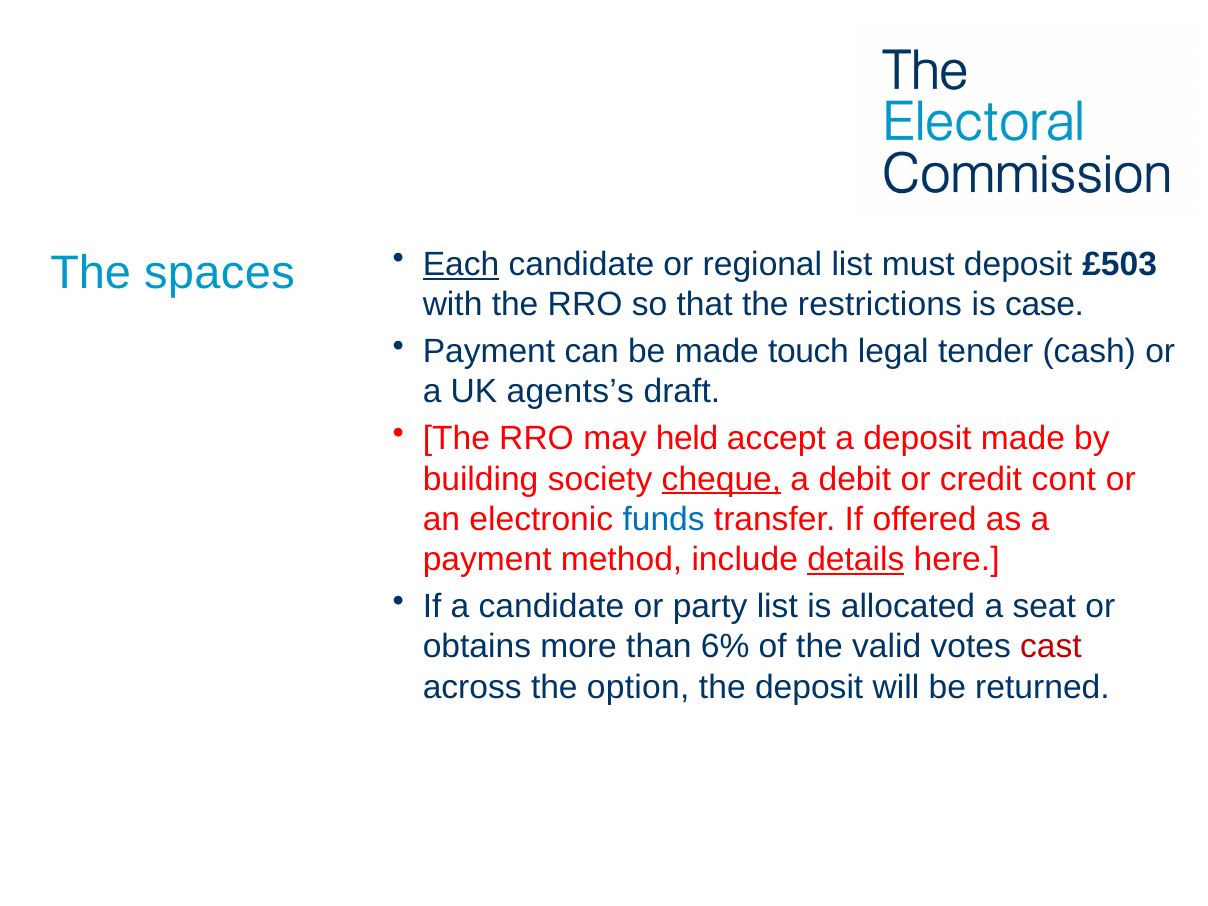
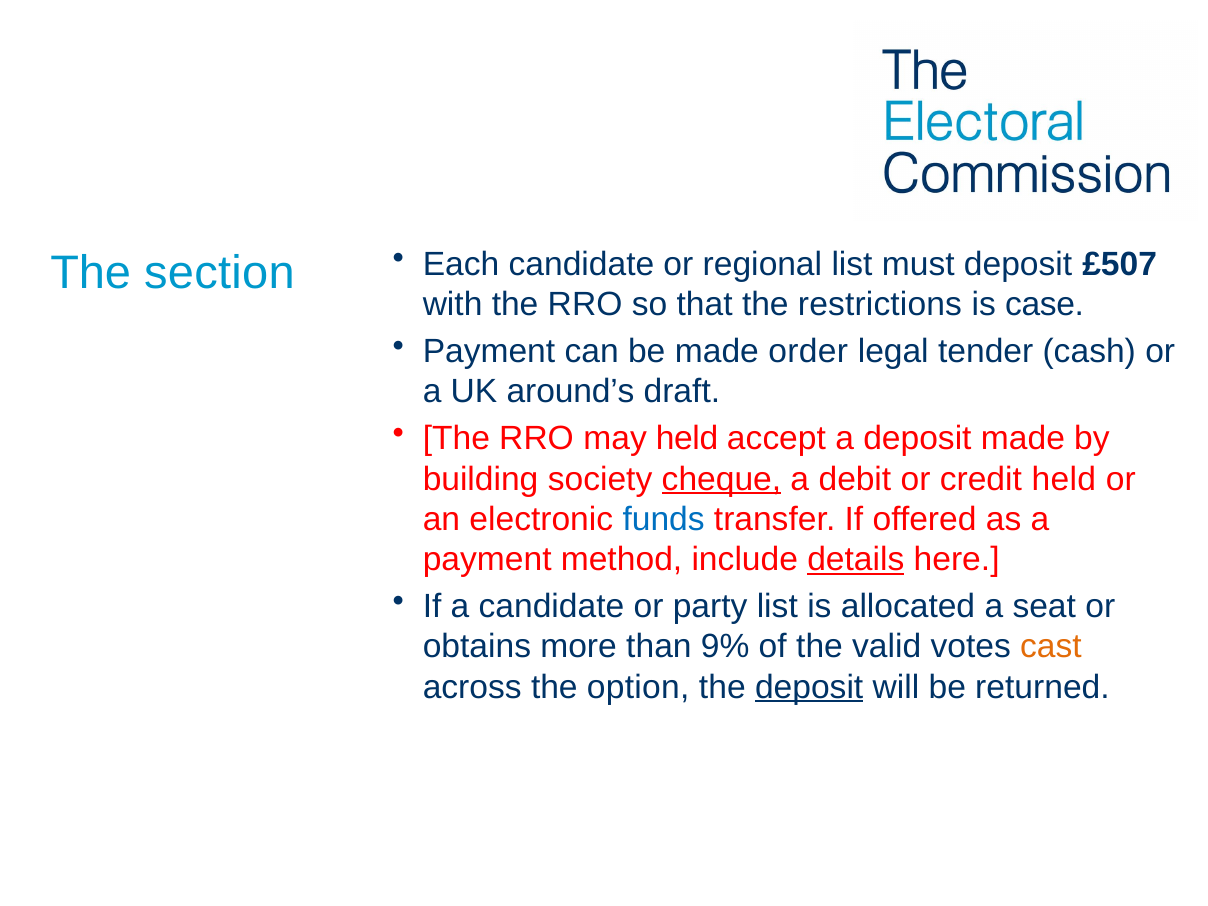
spaces: spaces -> section
Each underline: present -> none
£503: £503 -> £507
touch: touch -> order
agents’s: agents’s -> around’s
credit cont: cont -> held
6%: 6% -> 9%
cast colour: red -> orange
deposit at (809, 687) underline: none -> present
